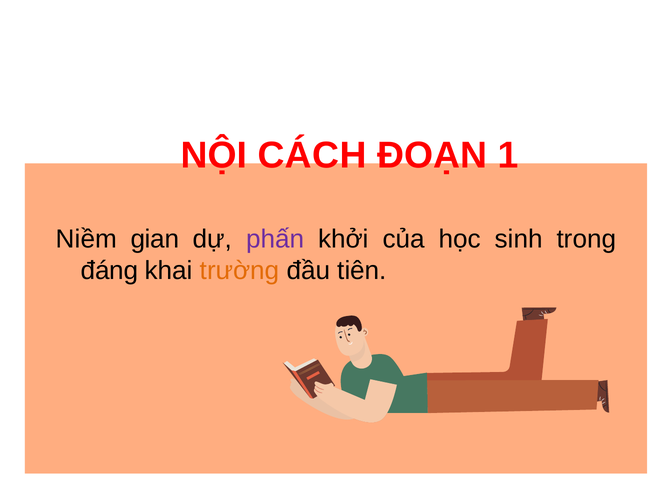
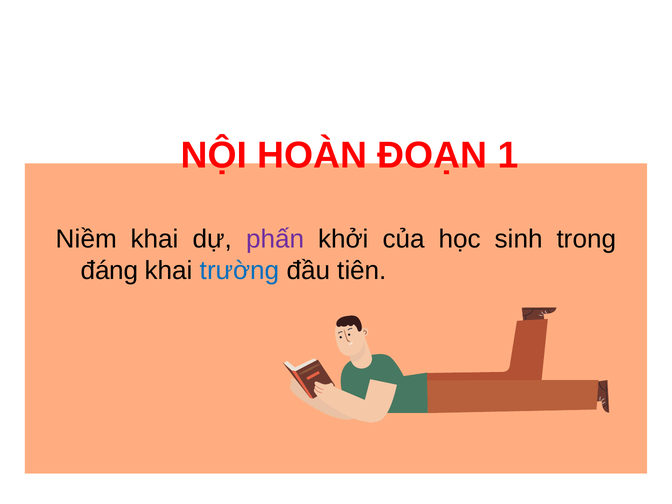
CÁCH: CÁCH -> HOÀN
Niềm gian: gian -> khai
trường colour: orange -> blue
